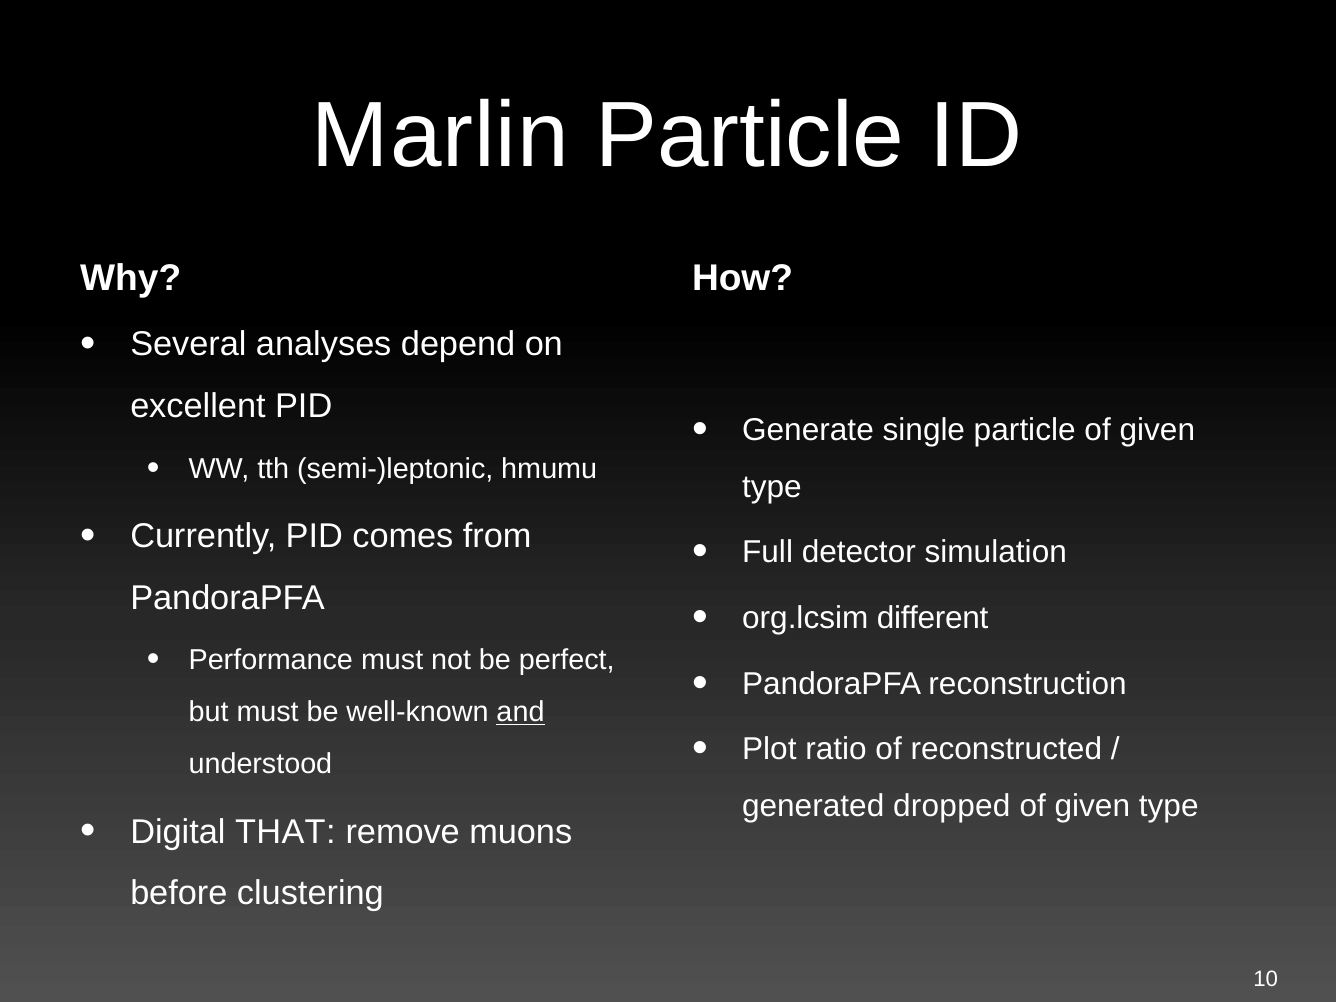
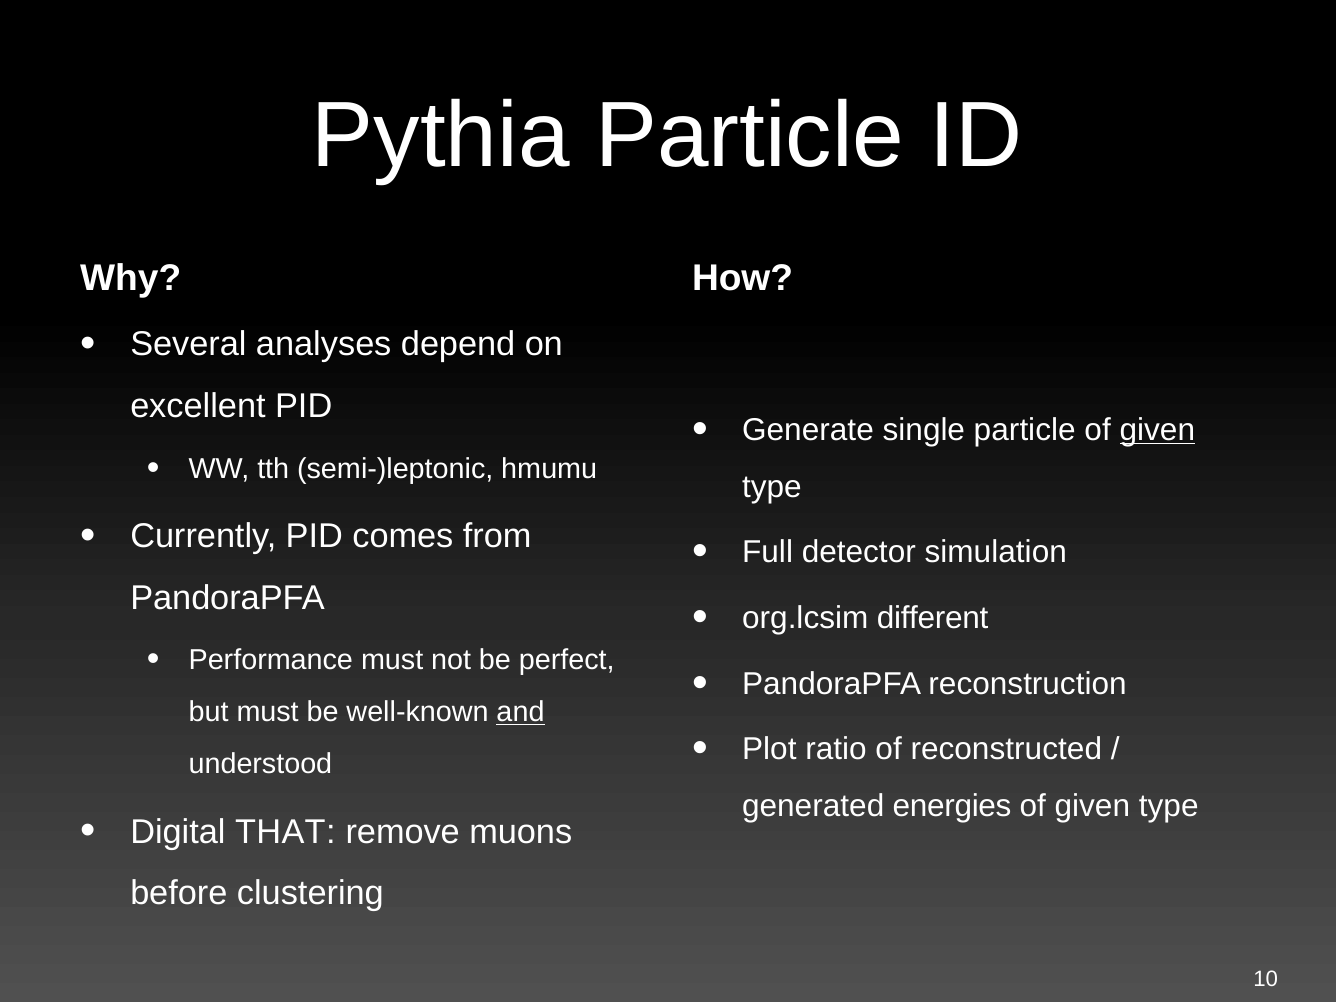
Marlin: Marlin -> Pythia
given at (1157, 430) underline: none -> present
dropped: dropped -> energies
